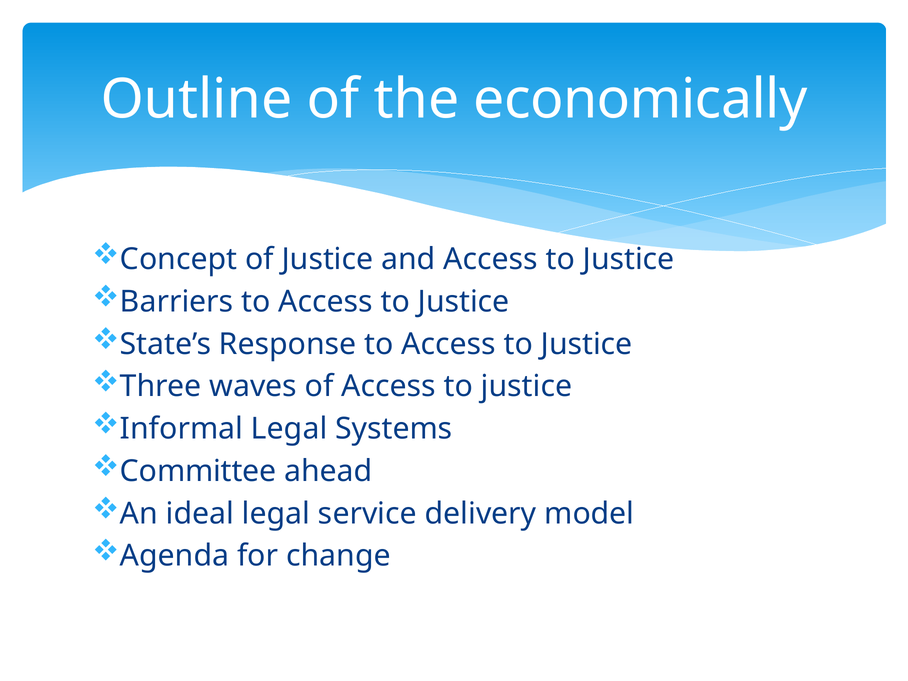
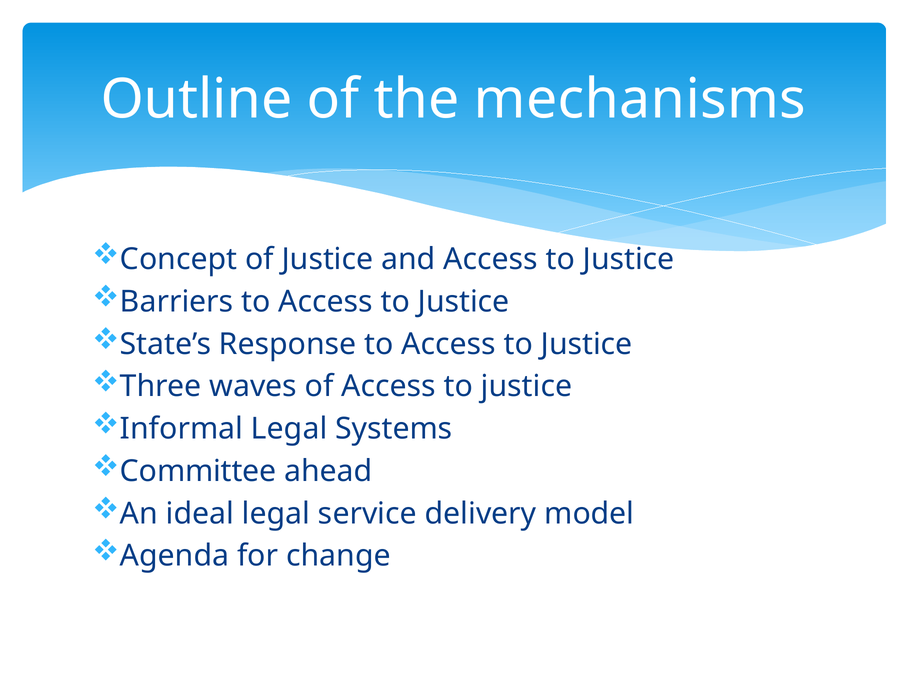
economically: economically -> mechanisms
